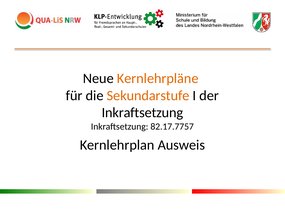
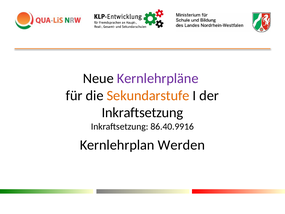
Kernlehrpläne colour: orange -> purple
82.17.7757: 82.17.7757 -> 86.40.9916
Ausweis: Ausweis -> Werden
